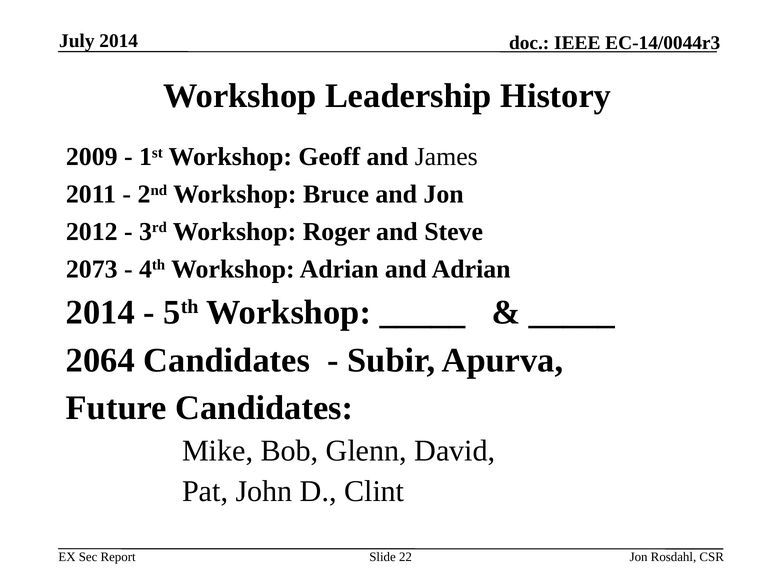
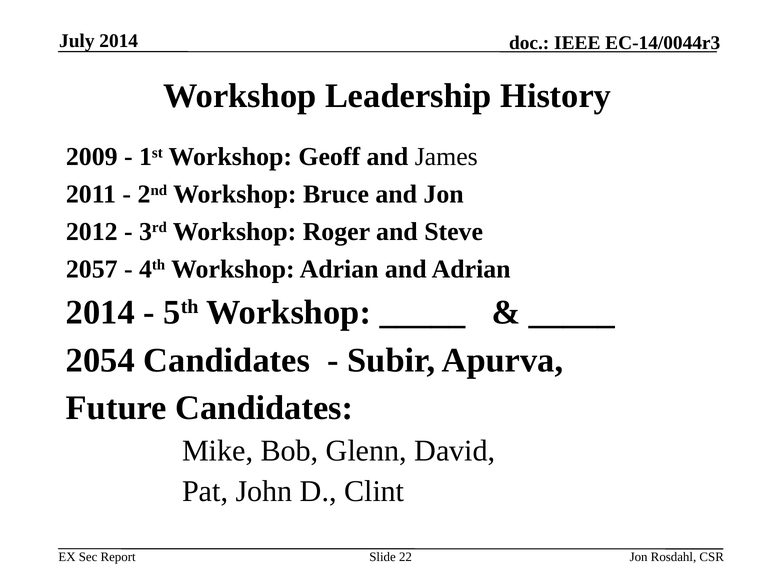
2073: 2073 -> 2057
2064: 2064 -> 2054
